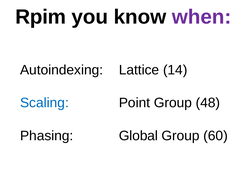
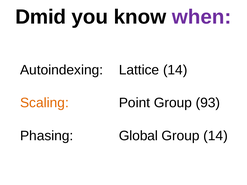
Rpim: Rpim -> Dmid
Scaling colour: blue -> orange
48: 48 -> 93
Group 60: 60 -> 14
